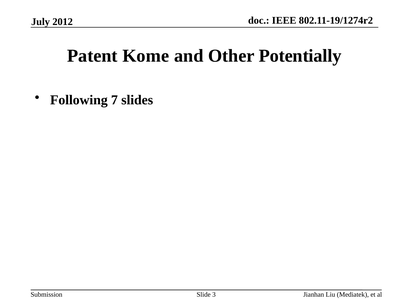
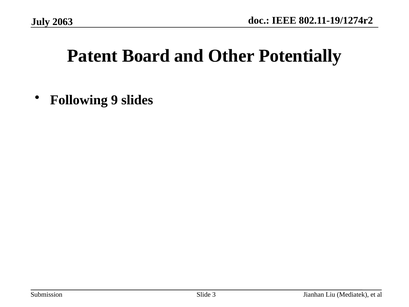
2012: 2012 -> 2063
Kome: Kome -> Board
7: 7 -> 9
